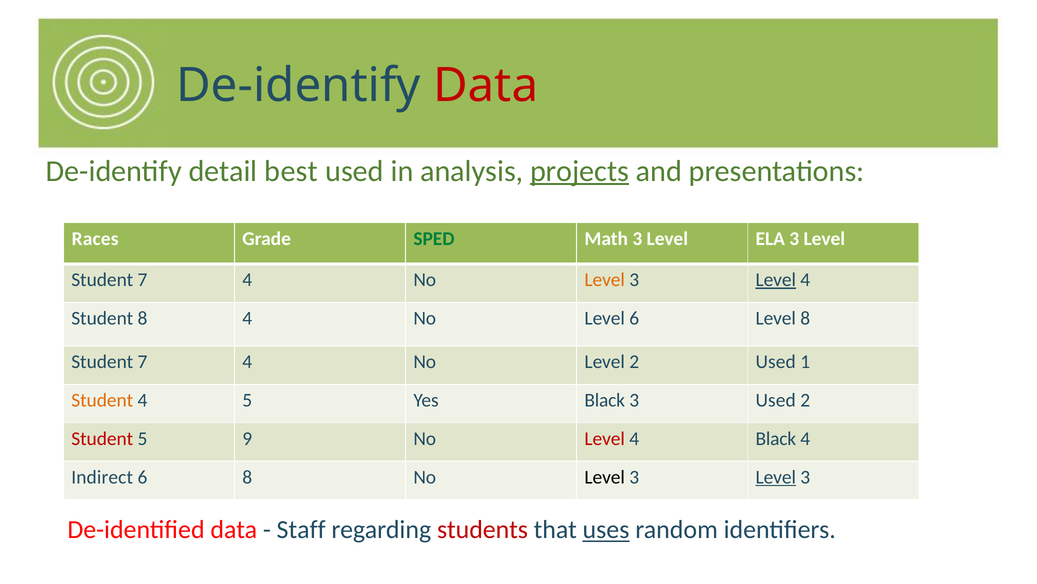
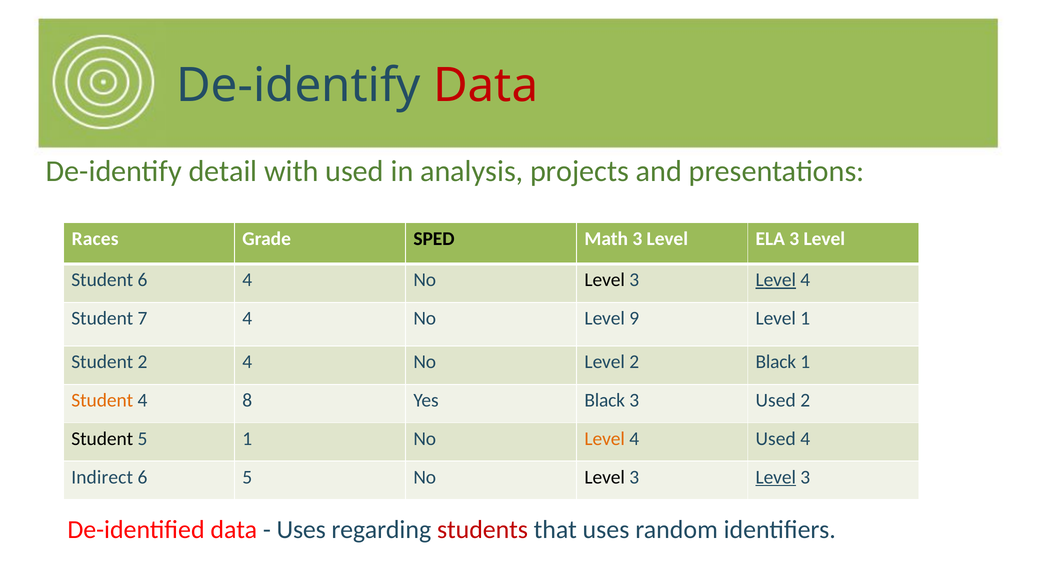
best: best -> with
projects underline: present -> none
SPED colour: green -> black
7 at (142, 280): 7 -> 6
Level at (605, 280) colour: orange -> black
Student 8: 8 -> 7
Level 6: 6 -> 9
Level 8: 8 -> 1
7 at (142, 362): 7 -> 2
2 Used: Used -> Black
4 5: 5 -> 8
Student at (102, 438) colour: red -> black
5 9: 9 -> 1
Level at (605, 438) colour: red -> orange
4 Black: Black -> Used
6 8: 8 -> 5
Staff at (301, 529): Staff -> Uses
uses at (606, 529) underline: present -> none
